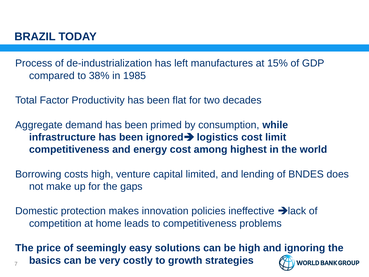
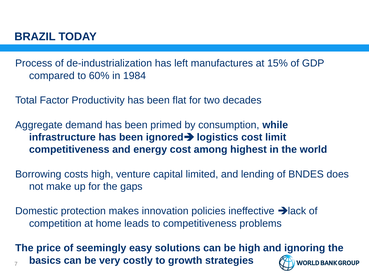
38%: 38% -> 60%
1985: 1985 -> 1984
